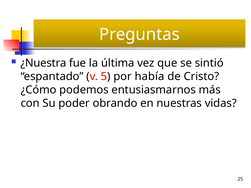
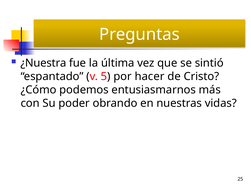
había: había -> hacer
